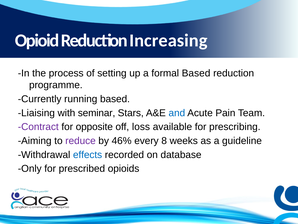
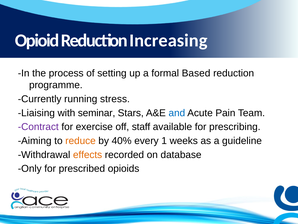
running based: based -> stress
opposite: opposite -> exercise
loss: loss -> staff
reduce colour: purple -> orange
46%: 46% -> 40%
8: 8 -> 1
effects colour: blue -> orange
